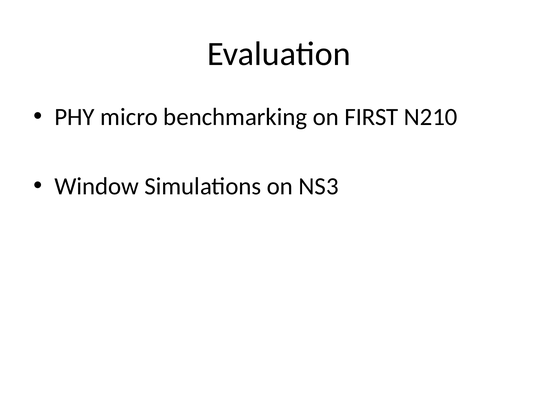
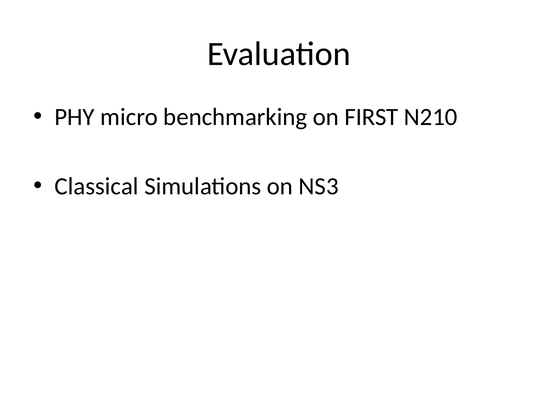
Window: Window -> Classical
